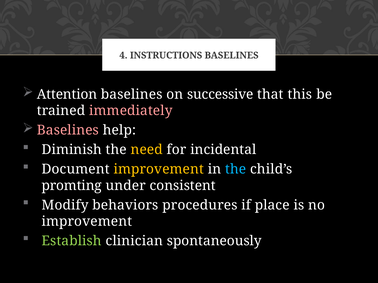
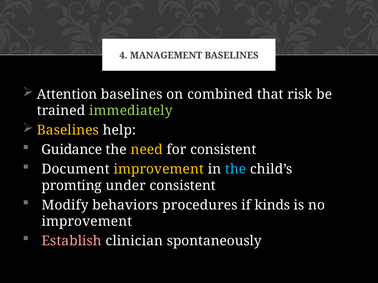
INSTRUCTIONS: INSTRUCTIONS -> MANAGEMENT
successive: successive -> combined
this: this -> risk
immediately colour: pink -> light green
Baselines at (68, 130) colour: pink -> yellow
Diminish: Diminish -> Guidance
for incidental: incidental -> consistent
place: place -> kinds
Establish colour: light green -> pink
